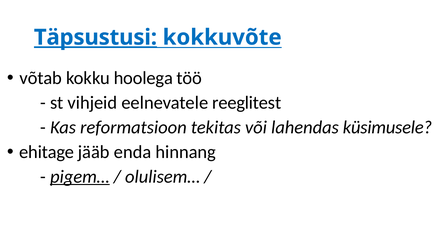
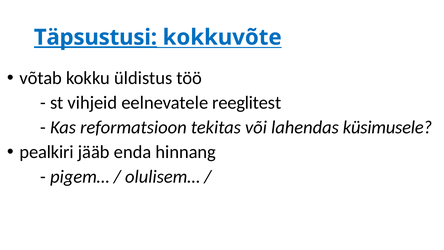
hoolega: hoolega -> üldistus
ehitage: ehitage -> pealkiri
pigem… underline: present -> none
